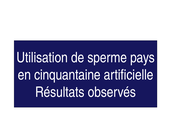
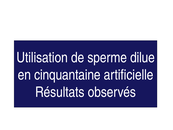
pays: pays -> dilue
